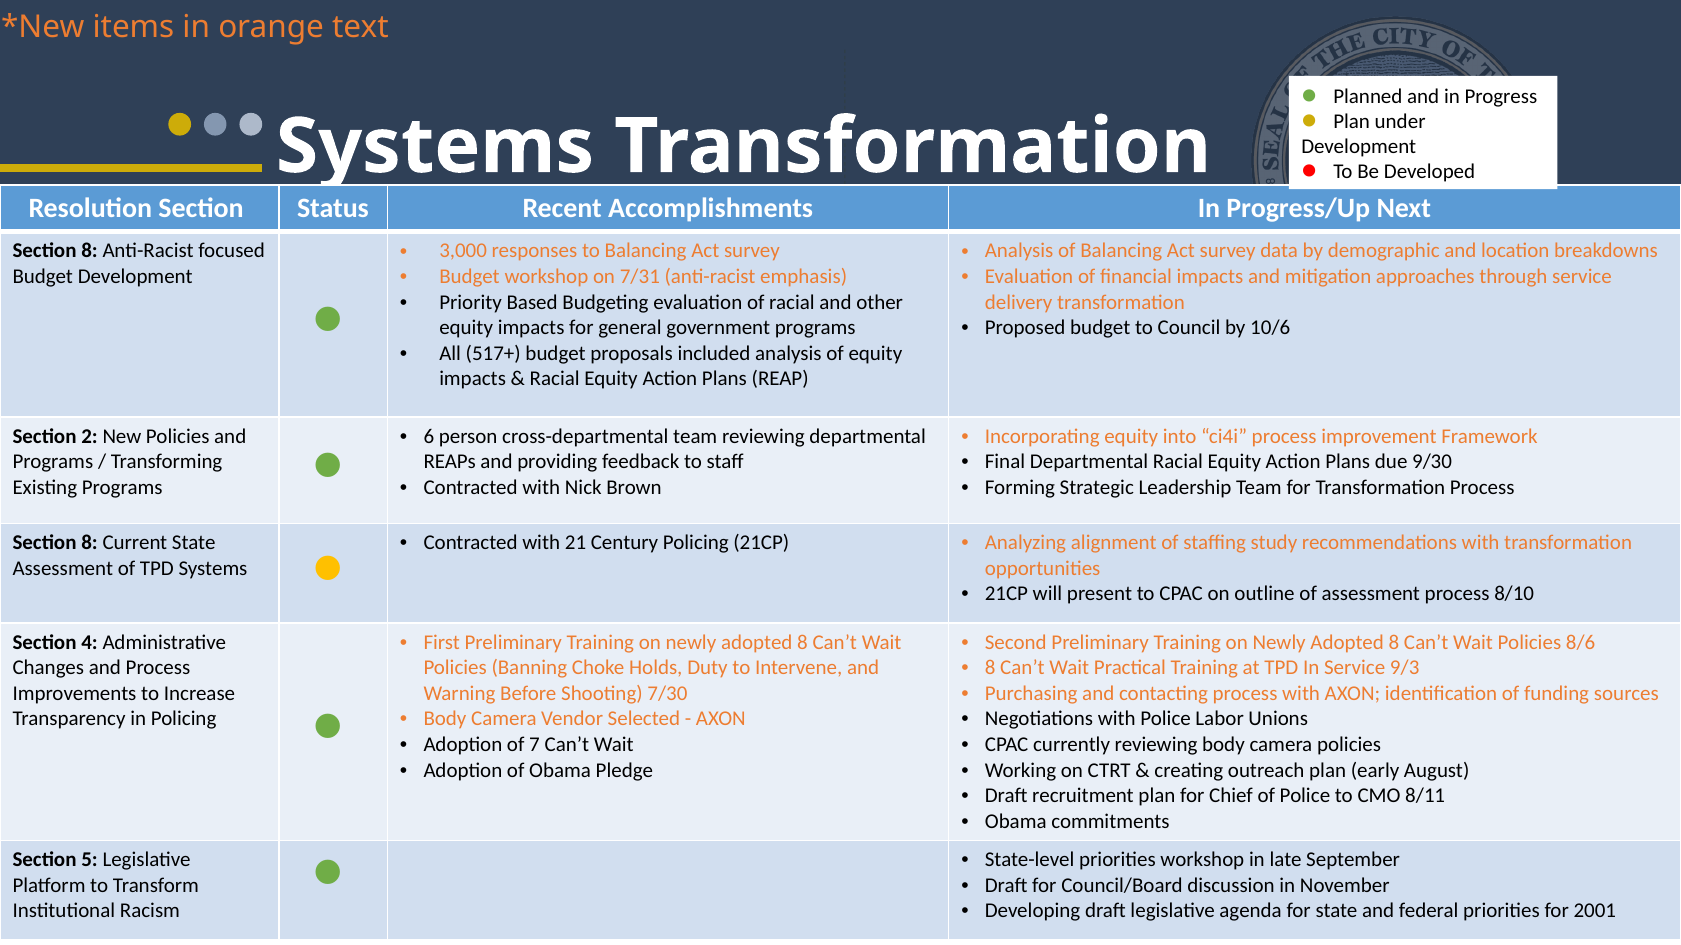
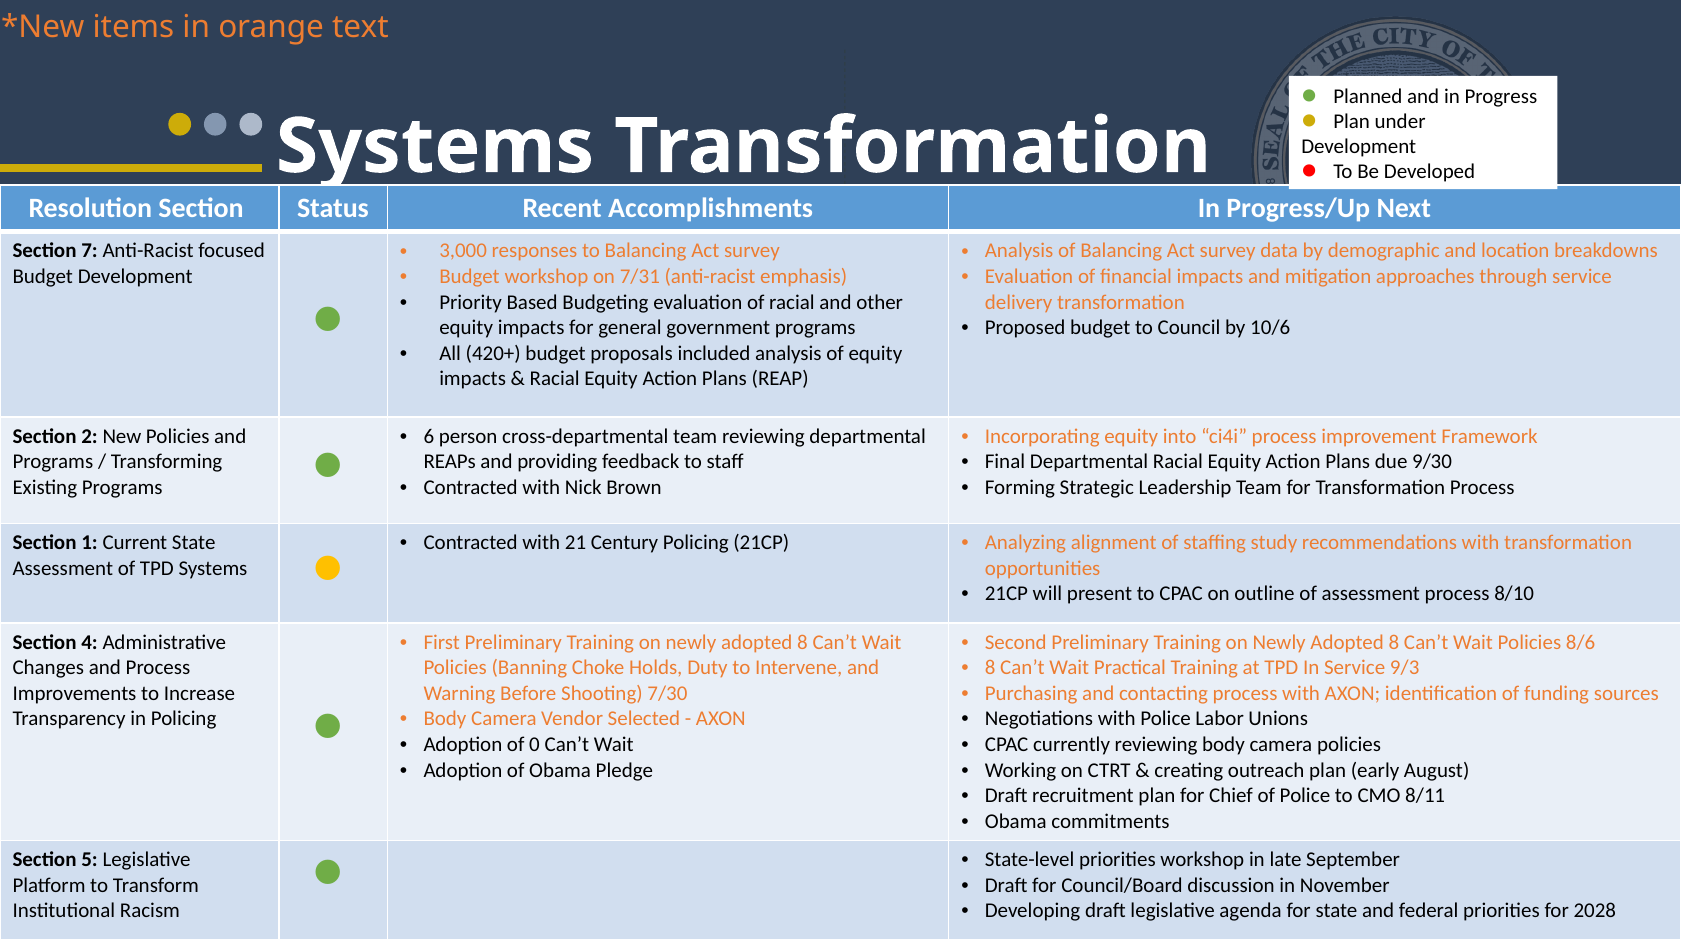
8 at (90, 251): 8 -> 7
517+: 517+ -> 420+
8 at (90, 543): 8 -> 1
7: 7 -> 0
2001: 2001 -> 2028
